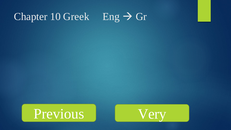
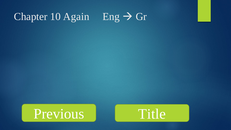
Greek: Greek -> Again
Very: Very -> Title
